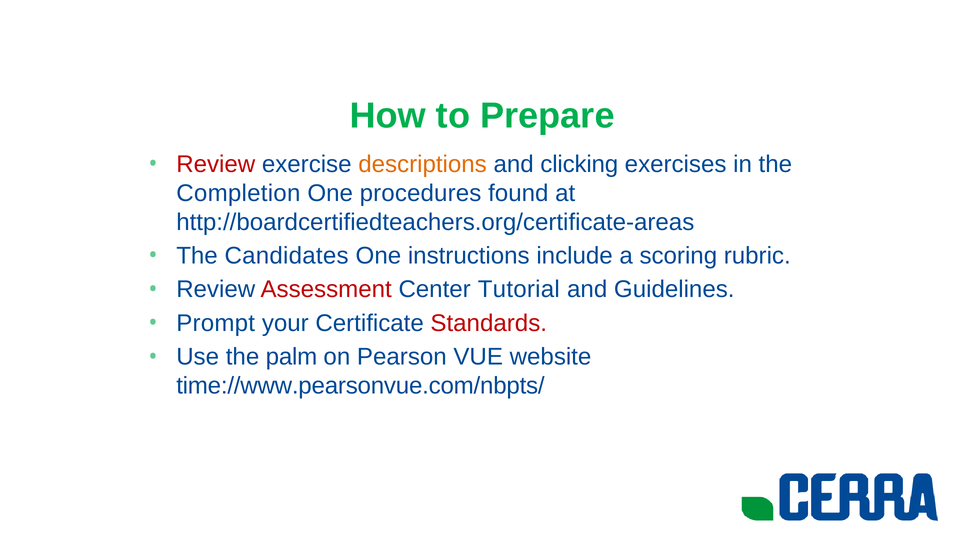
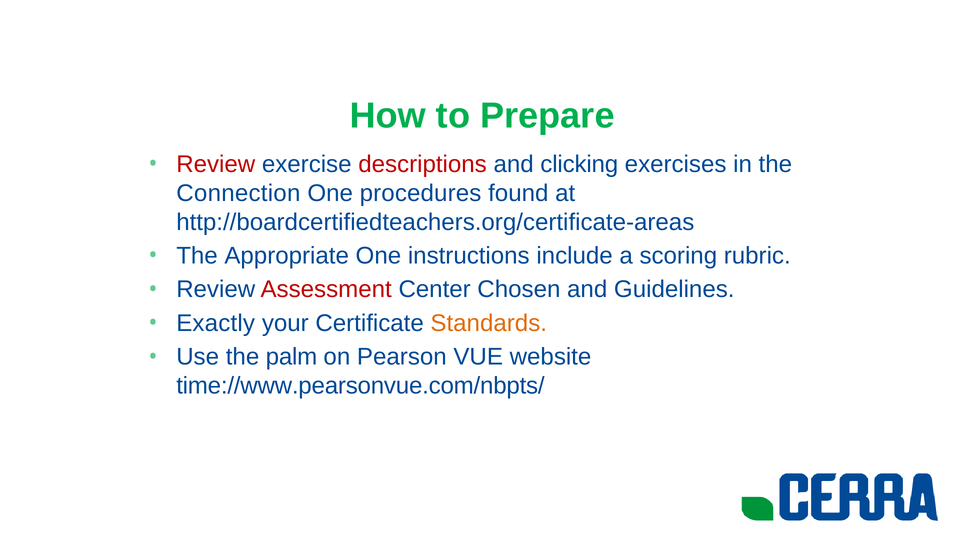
descriptions colour: orange -> red
Completion: Completion -> Connection
Candidates: Candidates -> Appropriate
Tutorial: Tutorial -> Chosen
Prompt: Prompt -> Exactly
Standards colour: red -> orange
